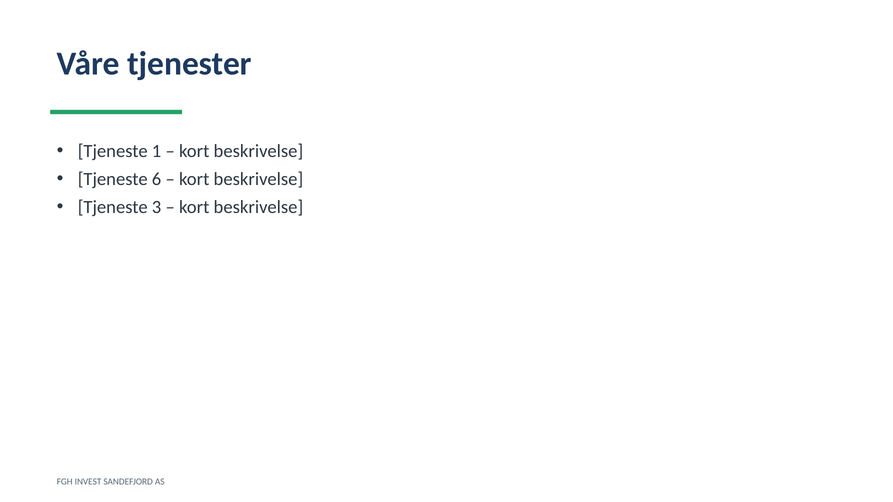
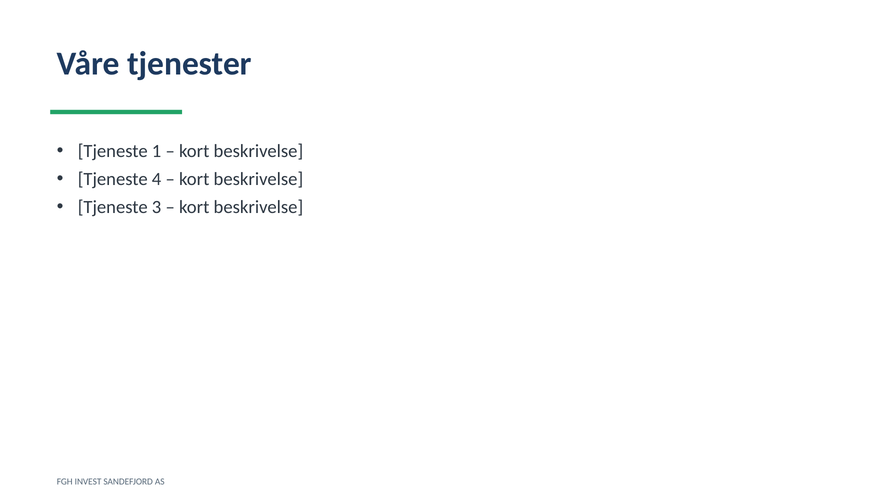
6: 6 -> 4
